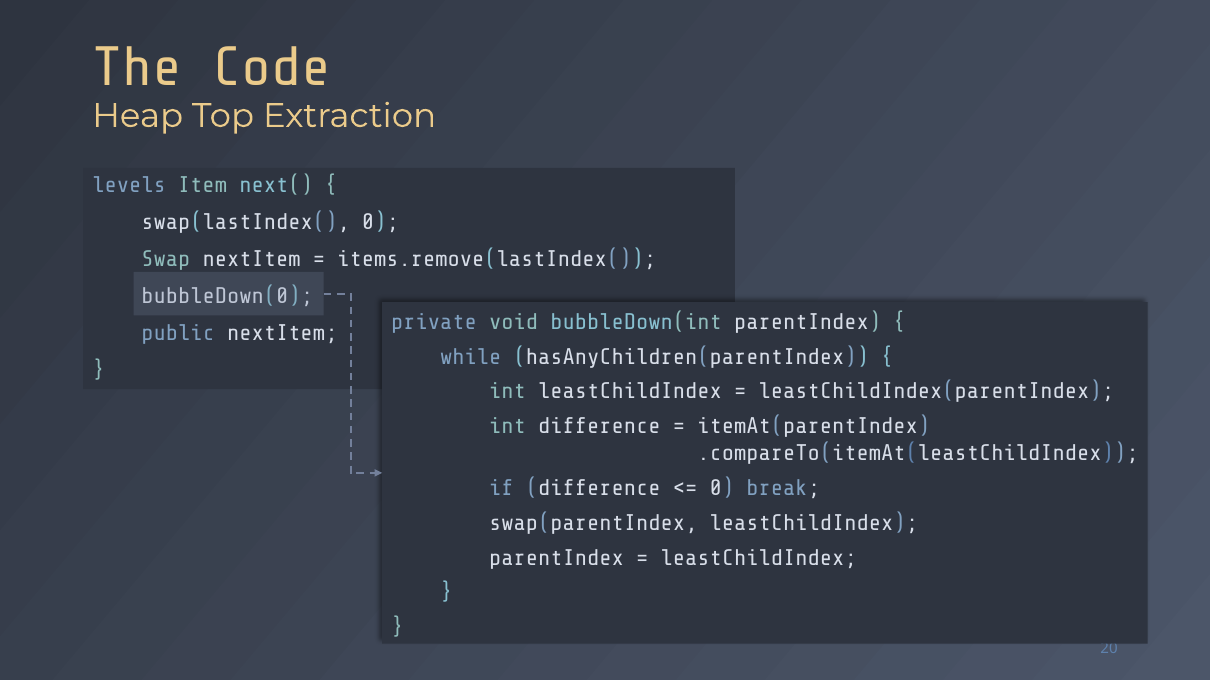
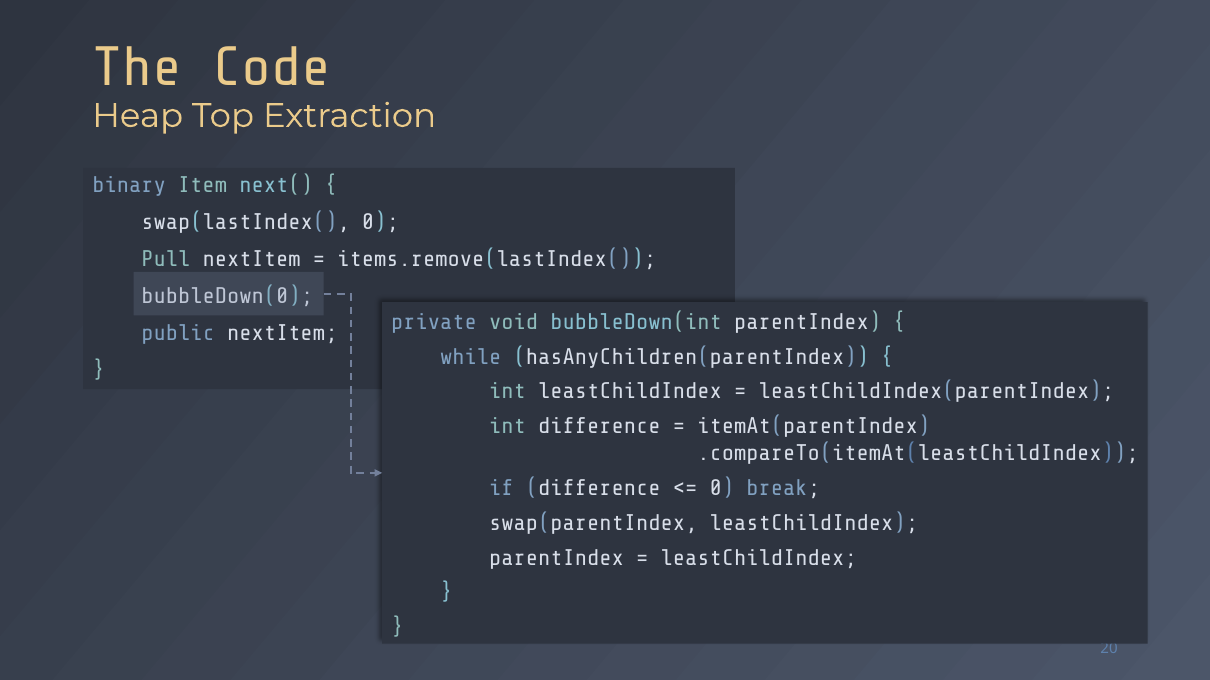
levels: levels -> binary
Swap: Swap -> Pull
